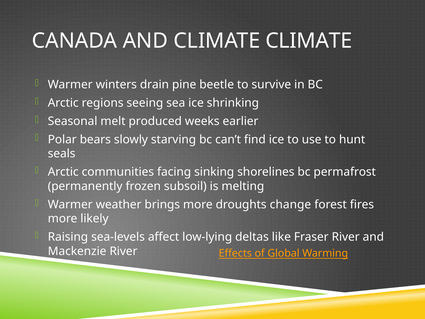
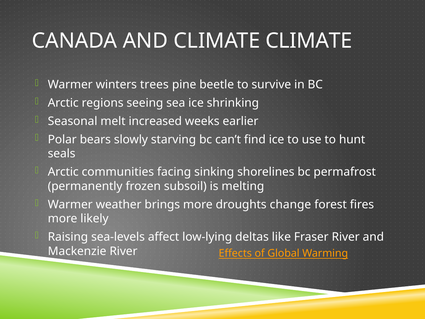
drain: drain -> trees
produced: produced -> increased
